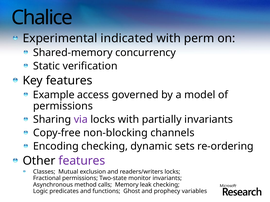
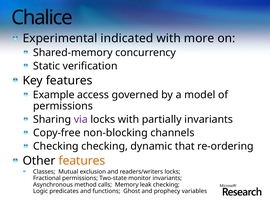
perm: perm -> more
Encoding at (56, 147): Encoding -> Checking
sets: sets -> that
features at (82, 161) colour: purple -> orange
